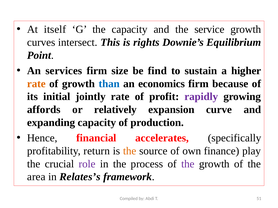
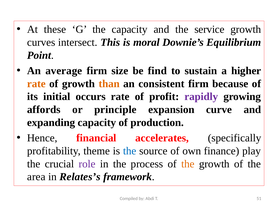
itself: itself -> these
rights: rights -> moral
services: services -> average
than colour: blue -> orange
economics: economics -> consistent
jointly: jointly -> occurs
relatively: relatively -> principle
return: return -> theme
the at (130, 151) colour: orange -> blue
the at (188, 164) colour: purple -> orange
